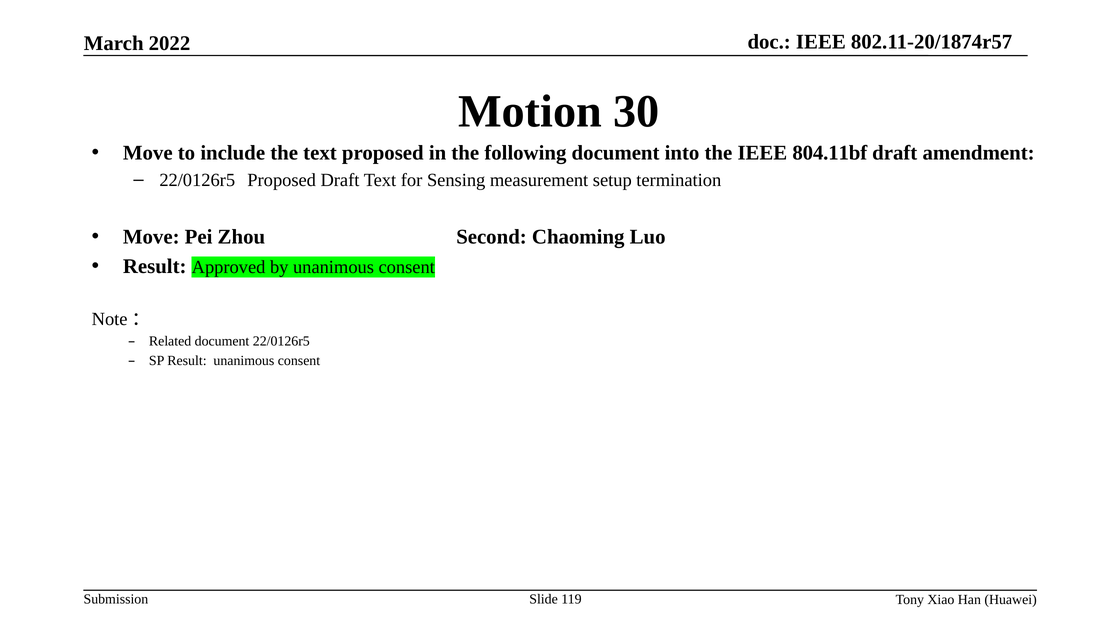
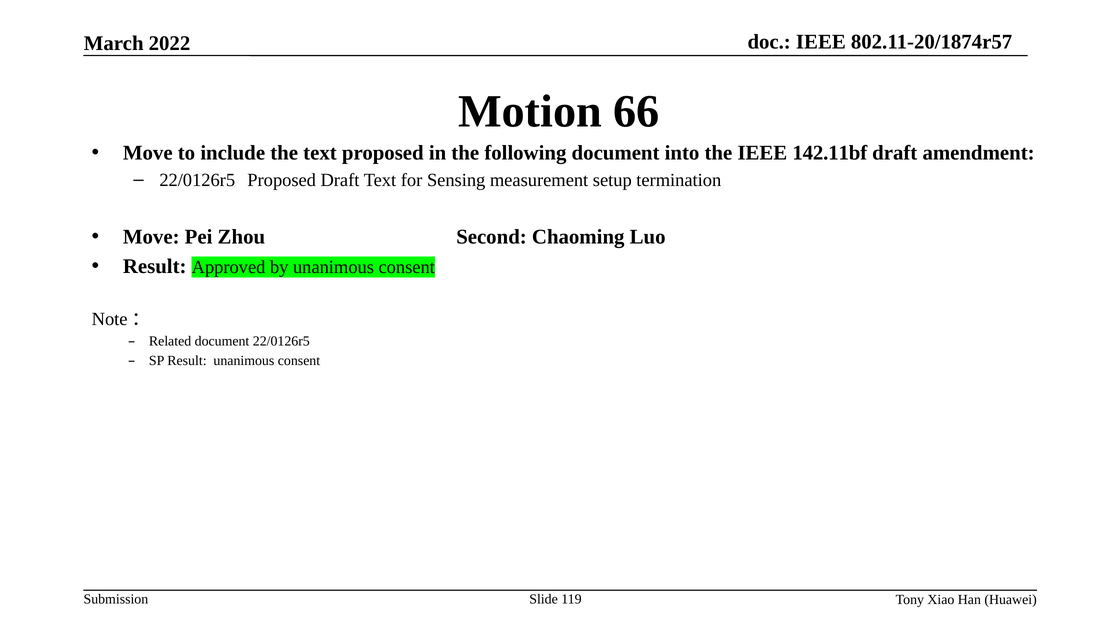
30: 30 -> 66
804.11bf: 804.11bf -> 142.11bf
